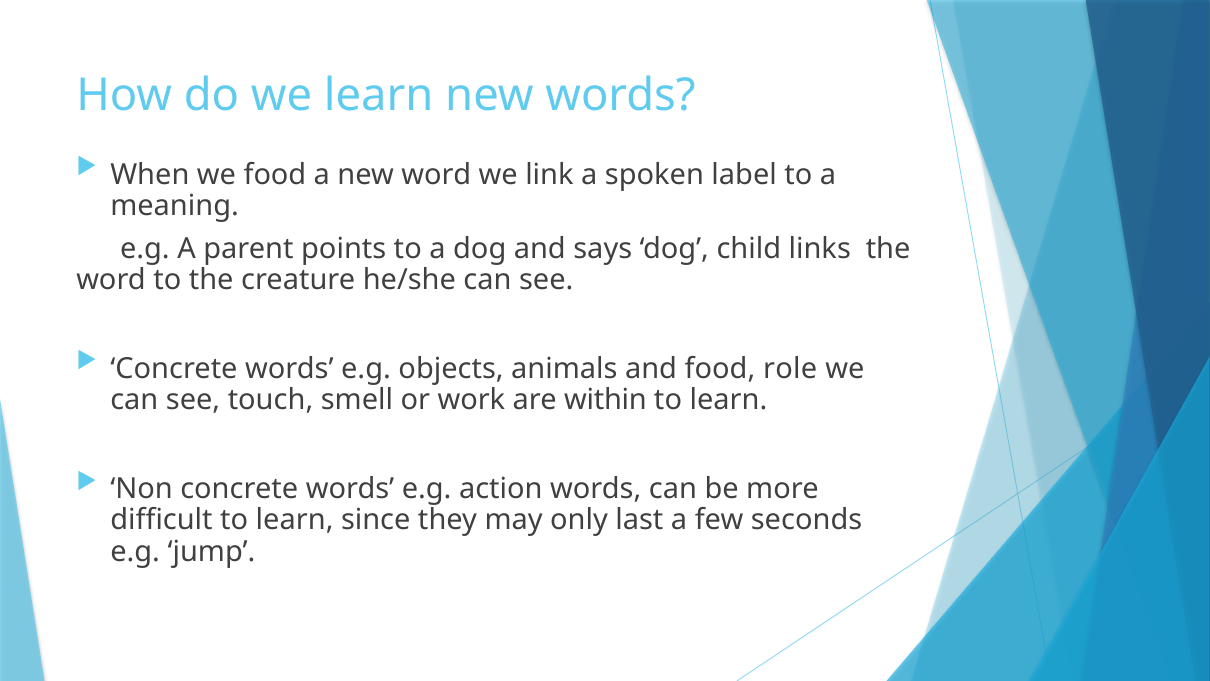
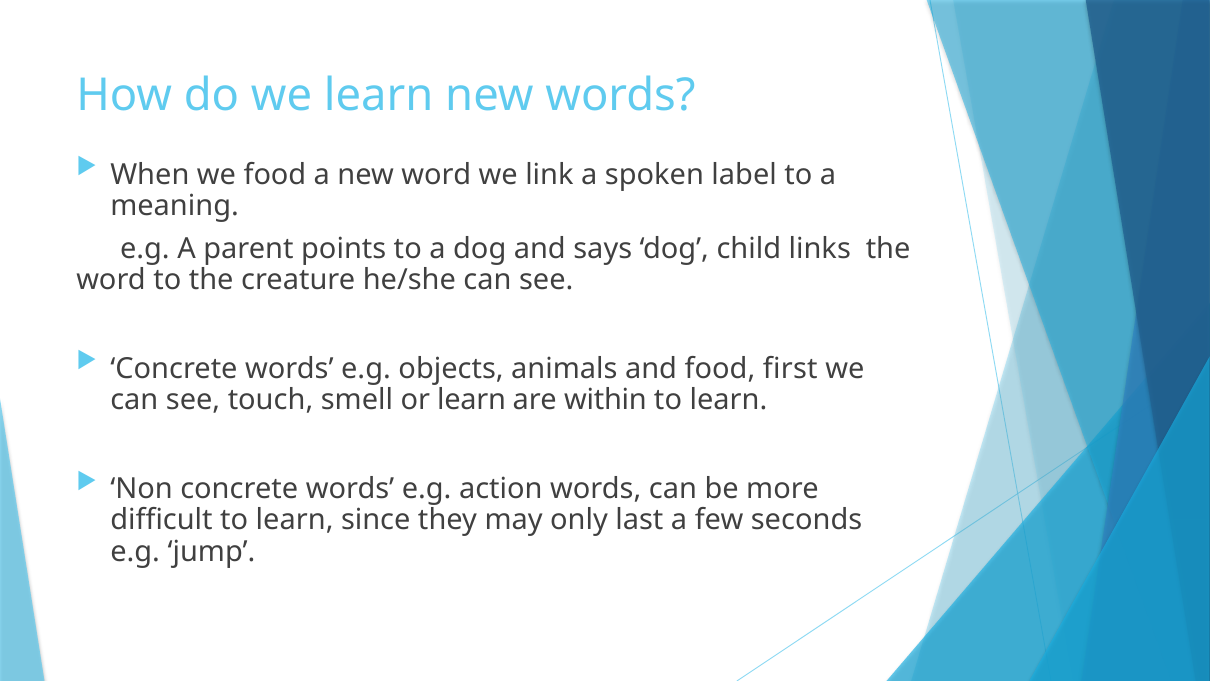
role: role -> first
or work: work -> learn
